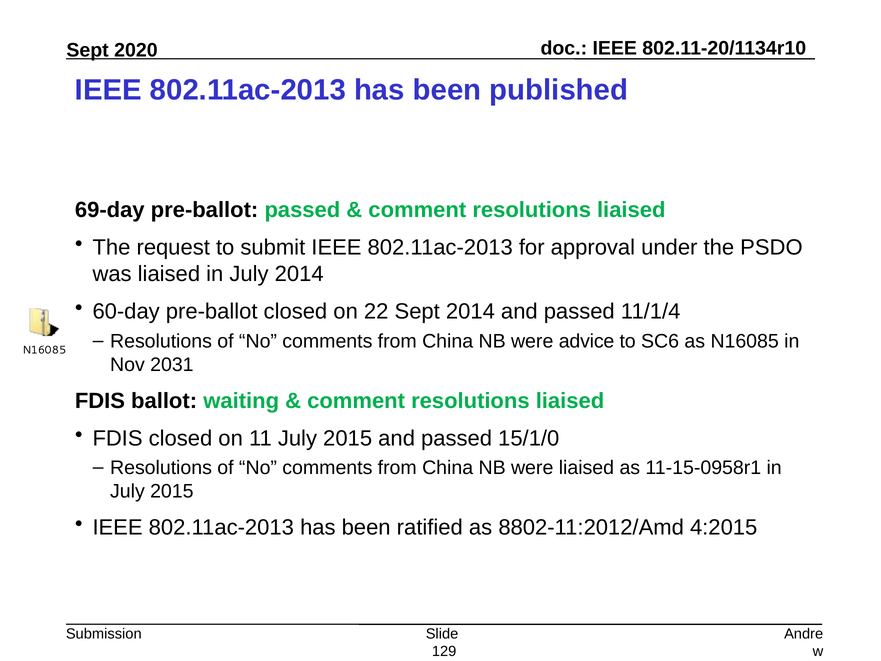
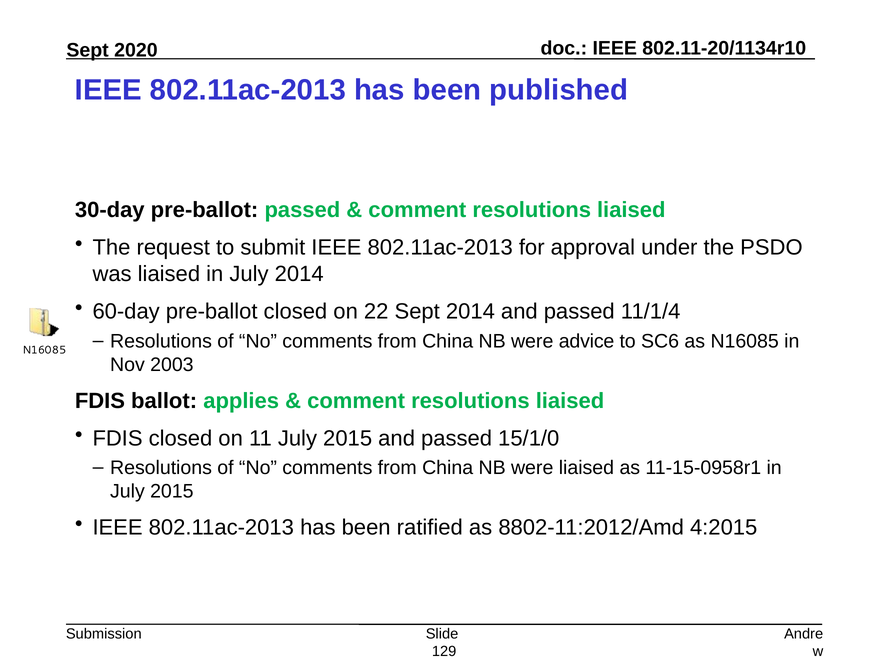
69-day: 69-day -> 30-day
2031: 2031 -> 2003
waiting: waiting -> applies
